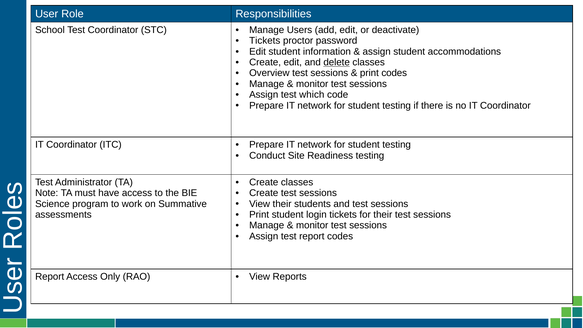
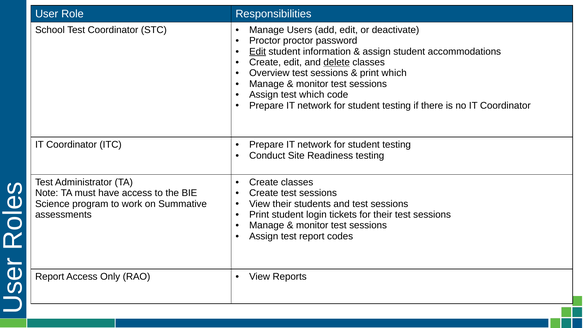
Tickets at (265, 41): Tickets -> Proctor
Edit at (258, 52) underline: none -> present
print codes: codes -> which
